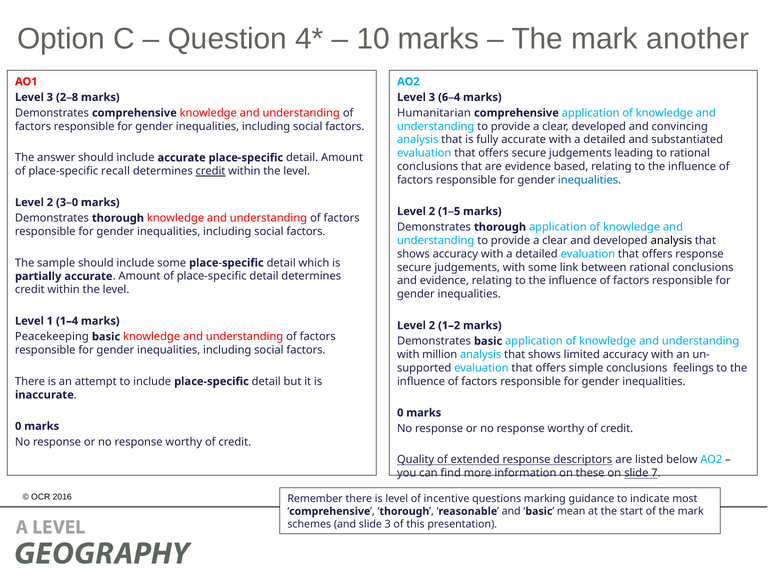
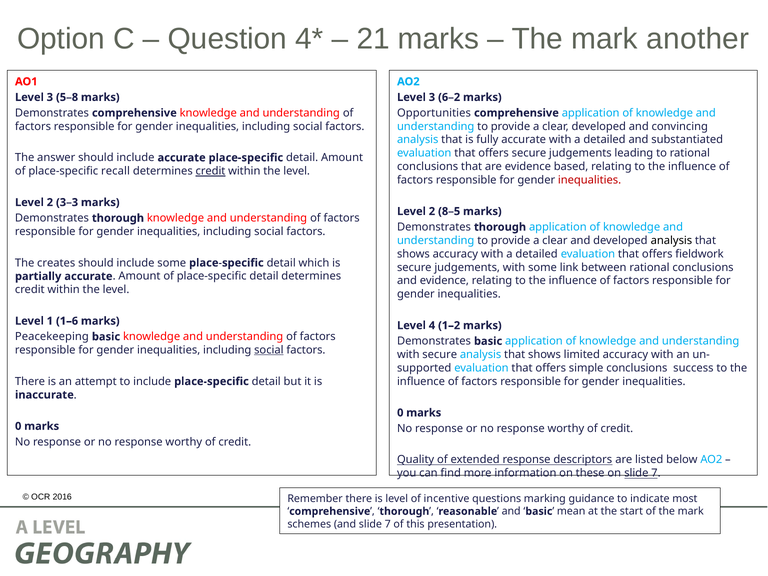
10: 10 -> 21
2–8: 2–8 -> 5–8
6–4: 6–4 -> 6–2
Humanitarian: Humanitarian -> Opportunities
inequalities at (590, 180) colour: blue -> red
3–0: 3–0 -> 3–3
1–5: 1–5 -> 8–5
offers response: response -> fieldwork
sample: sample -> creates
1–4: 1–4 -> 1–6
2 at (432, 325): 2 -> 4
social at (269, 350) underline: none -> present
with million: million -> secure
feelings: feelings -> success
and slide 3: 3 -> 7
